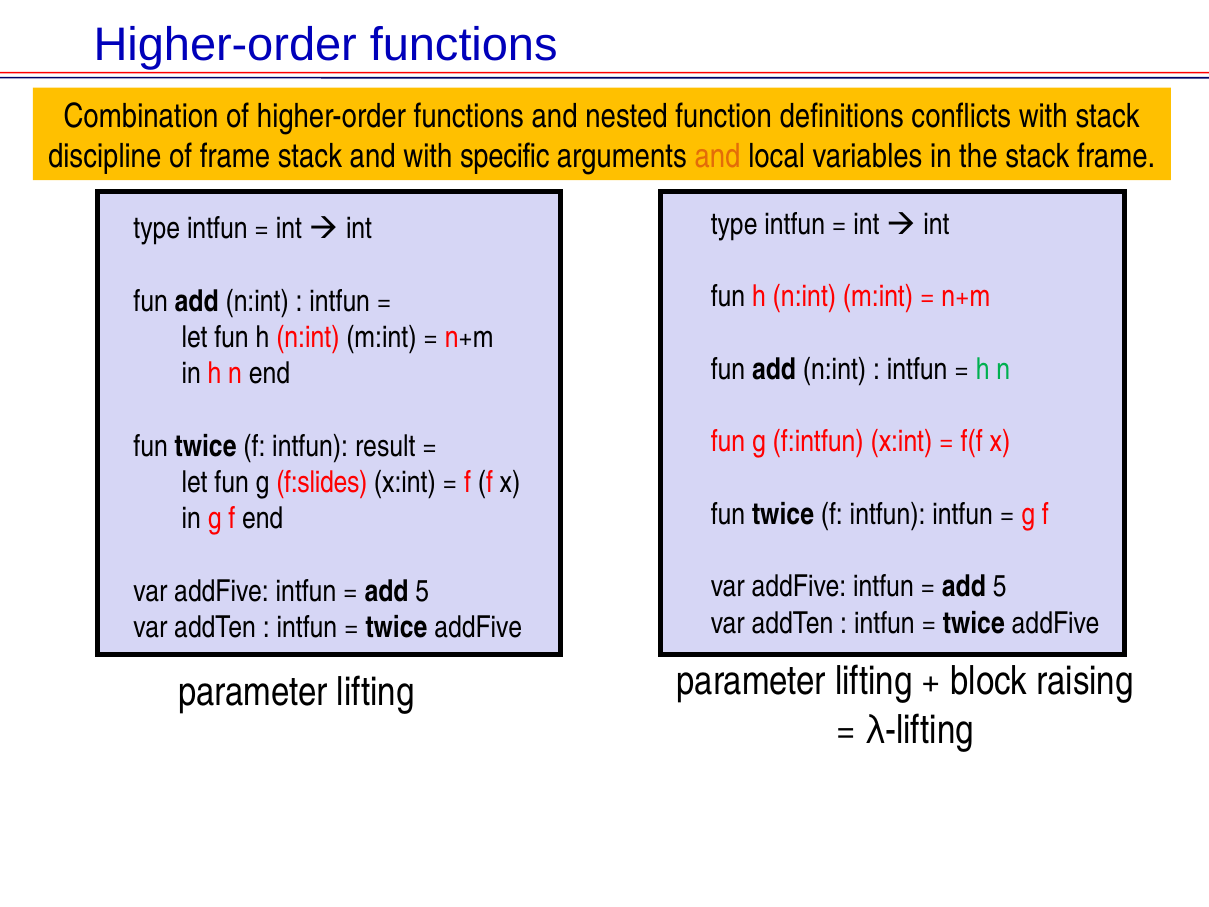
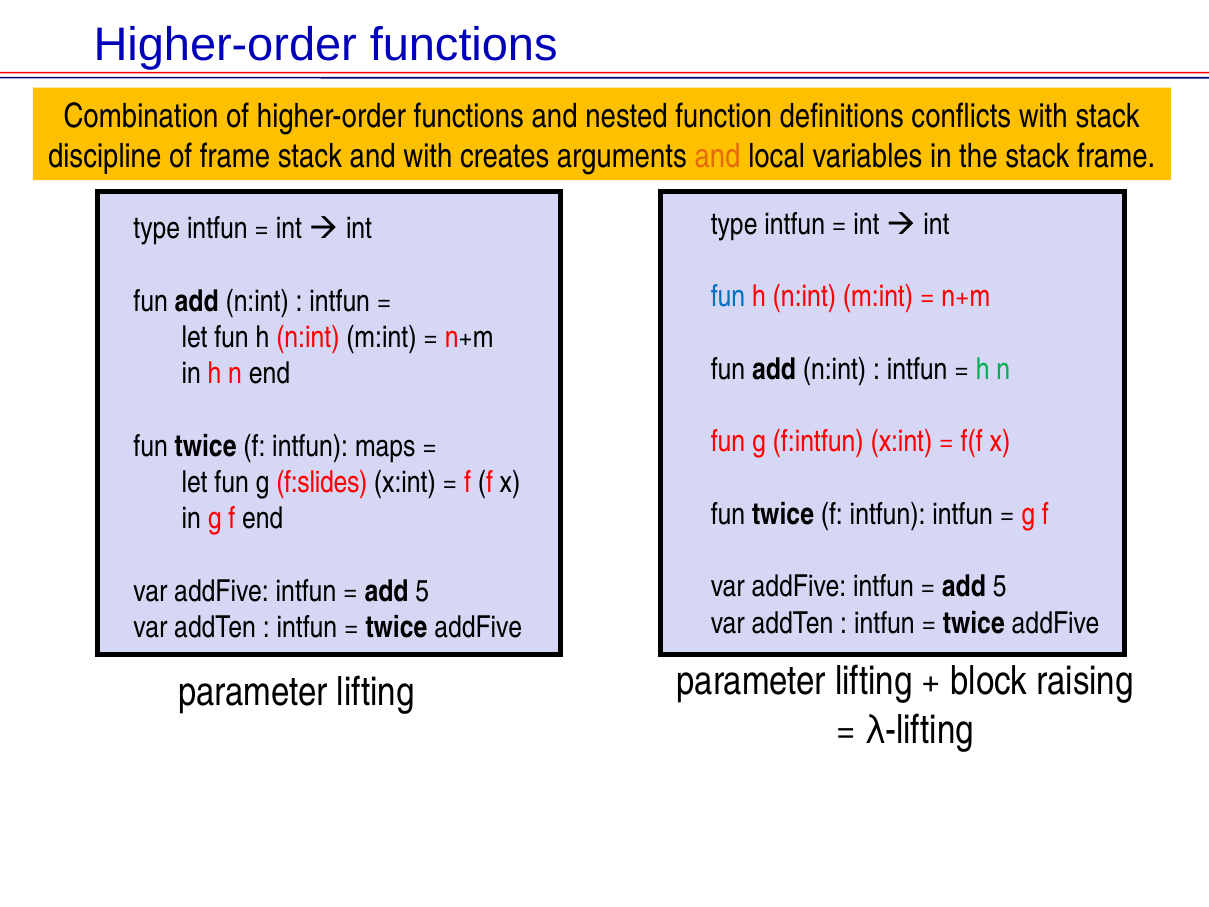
specific: specific -> creates
fun at (728, 297) colour: black -> blue
result: result -> maps
